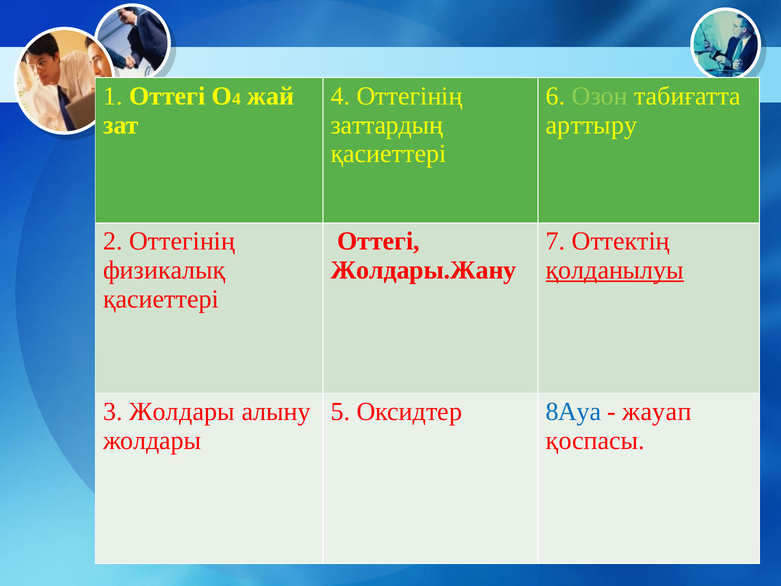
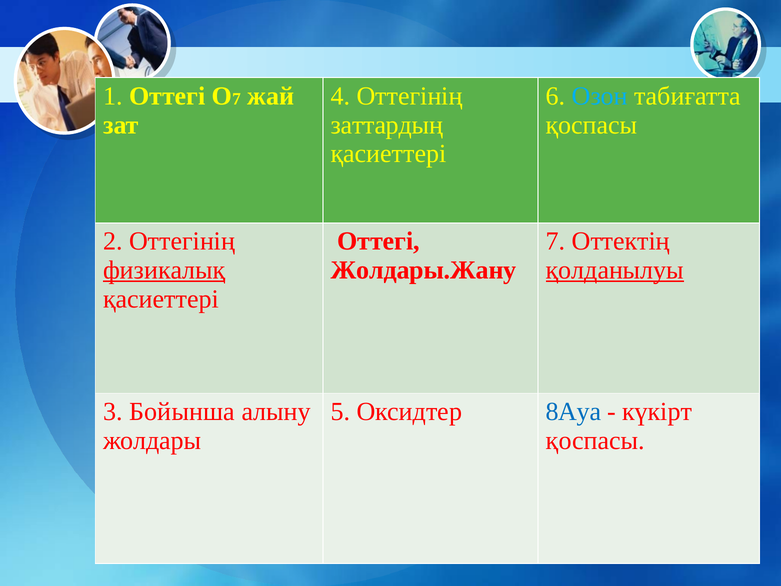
4 at (237, 99): 4 -> 7
Озон colour: light green -> light blue
арттыру at (592, 125): арттыру -> қоспасы
физикалық underline: none -> present
3 Жолдары: Жолдары -> Бойынша
жауап: жауап -> күкірт
